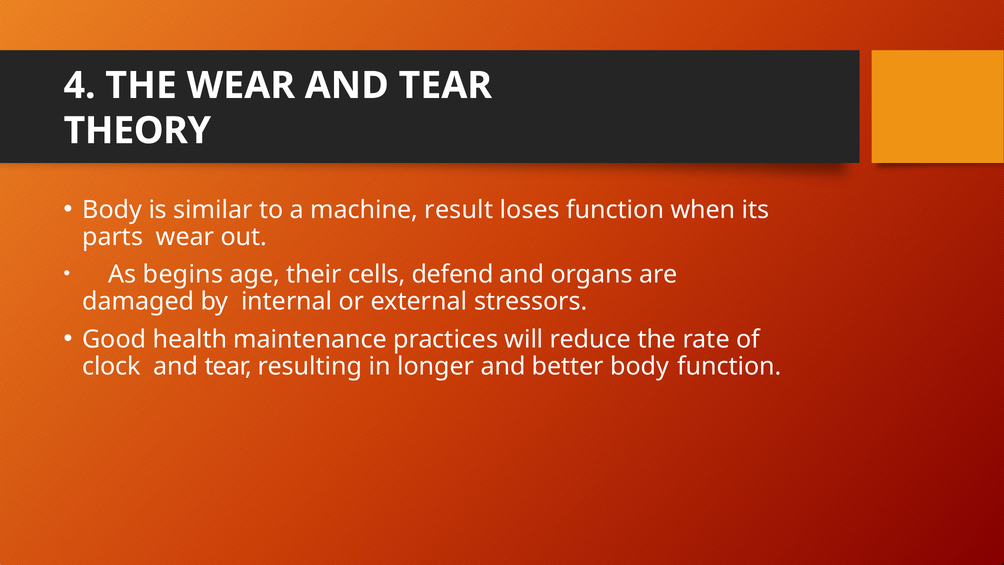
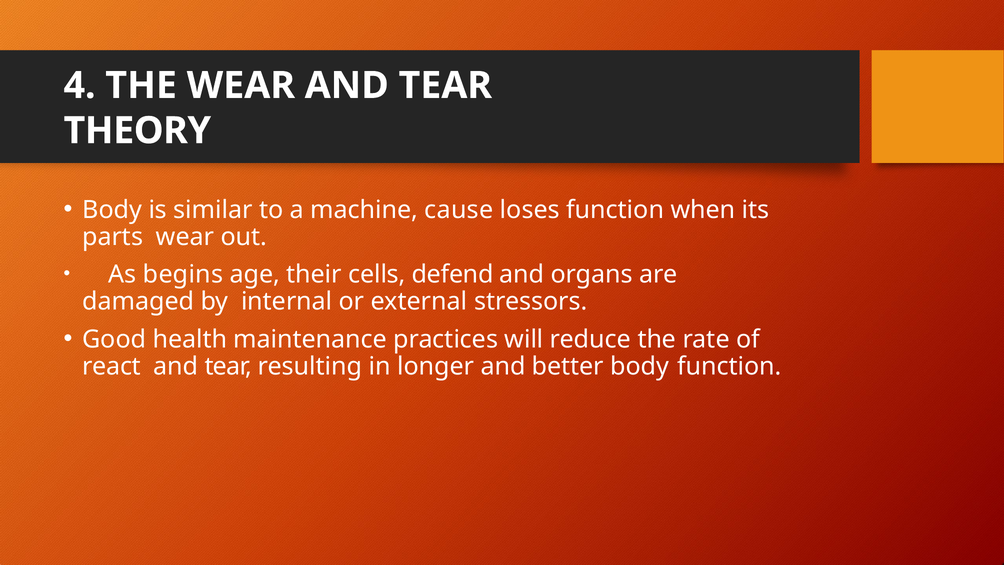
result: result -> cause
clock: clock -> react
